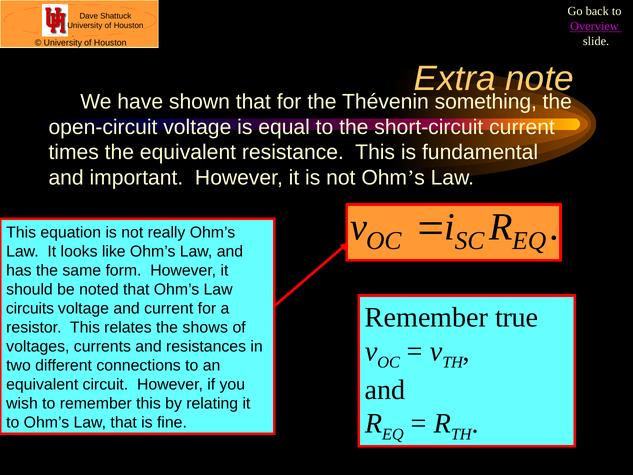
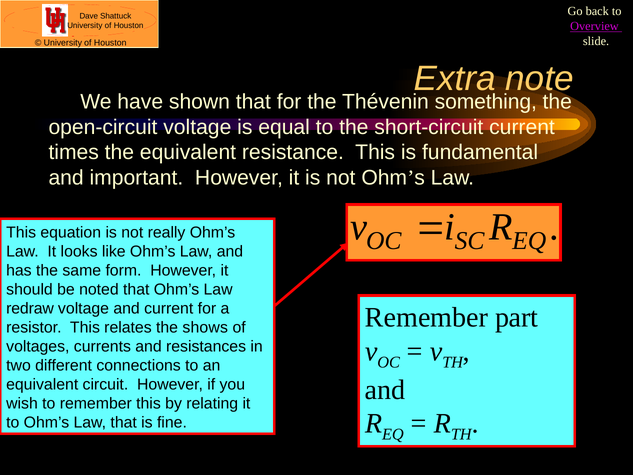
circuits: circuits -> redraw
true: true -> part
